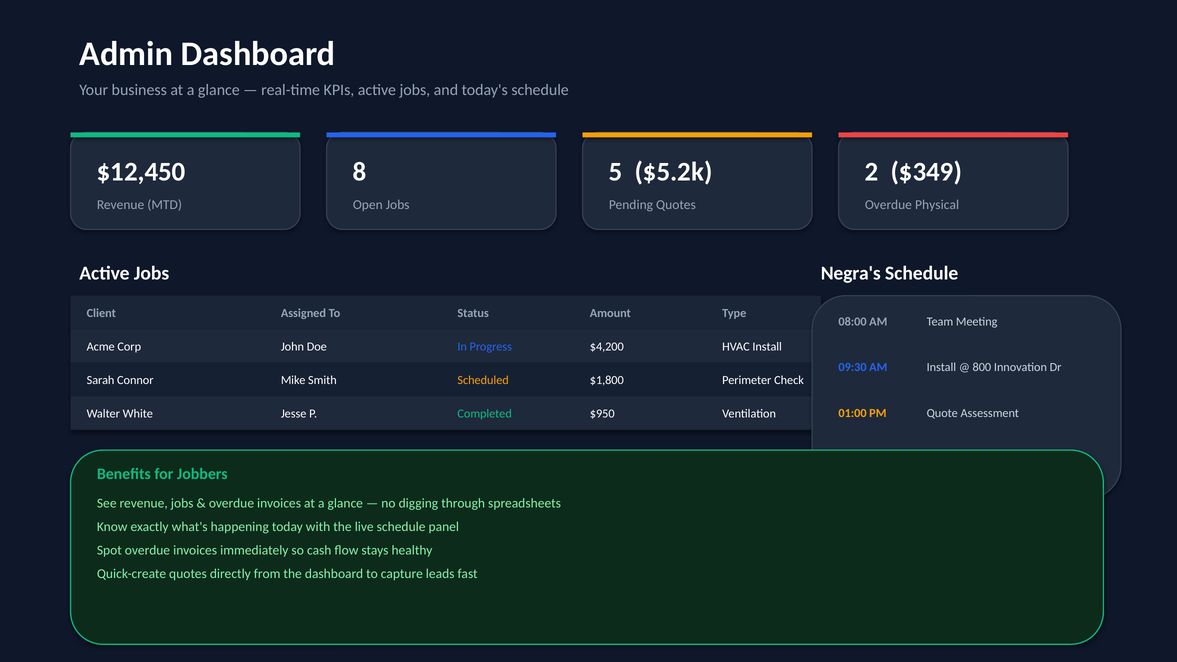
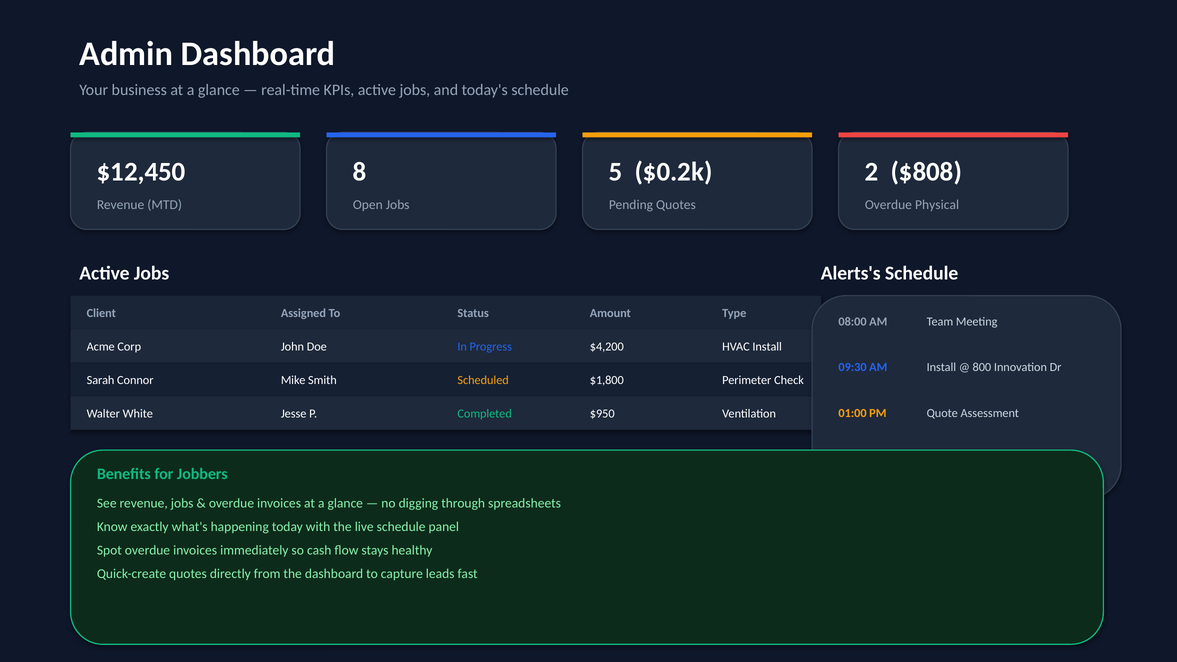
$5.2k: $5.2k -> $0.2k
$349: $349 -> $808
Negra's: Negra's -> Alerts's
